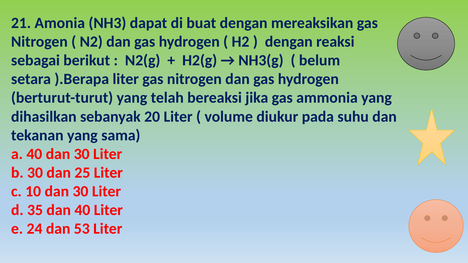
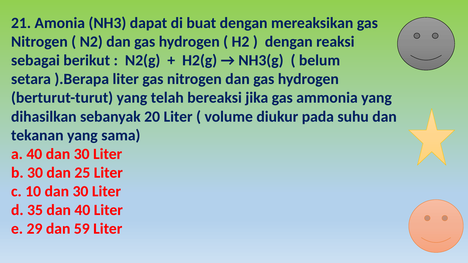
24: 24 -> 29
53: 53 -> 59
